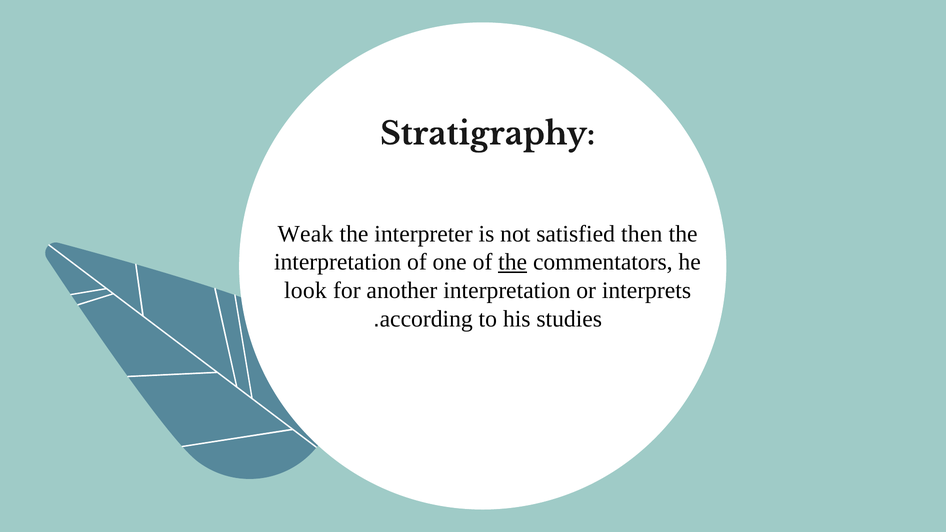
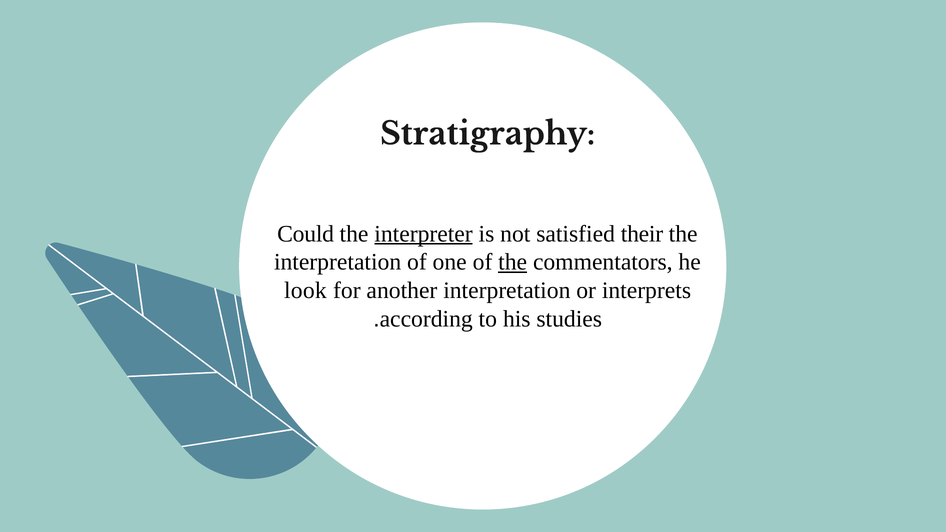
Weak: Weak -> Could
interpreter underline: none -> present
then: then -> their
